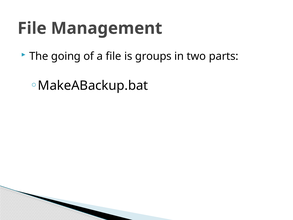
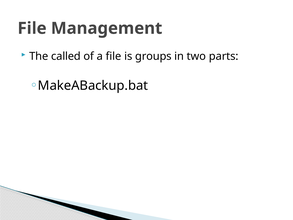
going: going -> called
